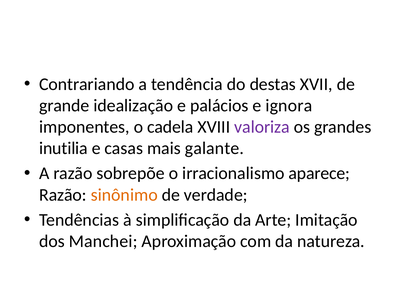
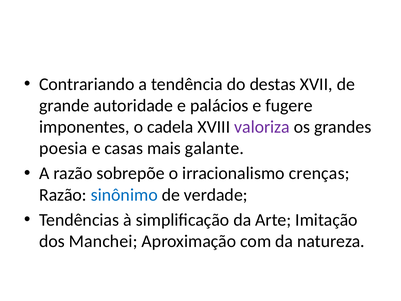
idealização: idealização -> autoridade
ignora: ignora -> fugere
inutilia: inutilia -> poesia
aparece: aparece -> crenças
sinônimo colour: orange -> blue
